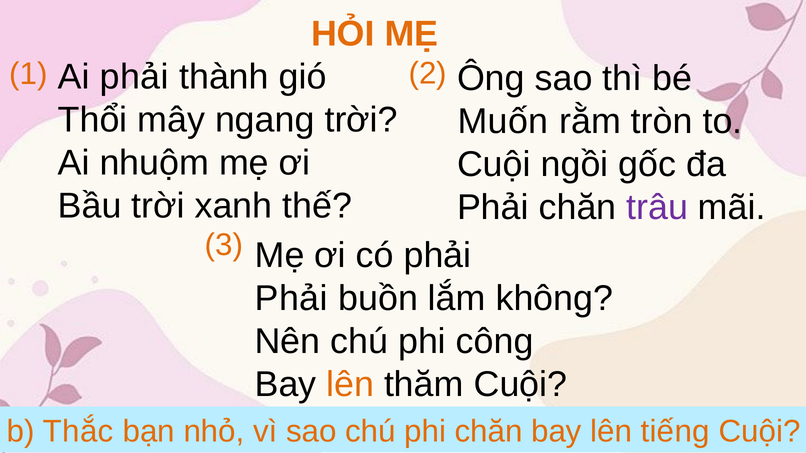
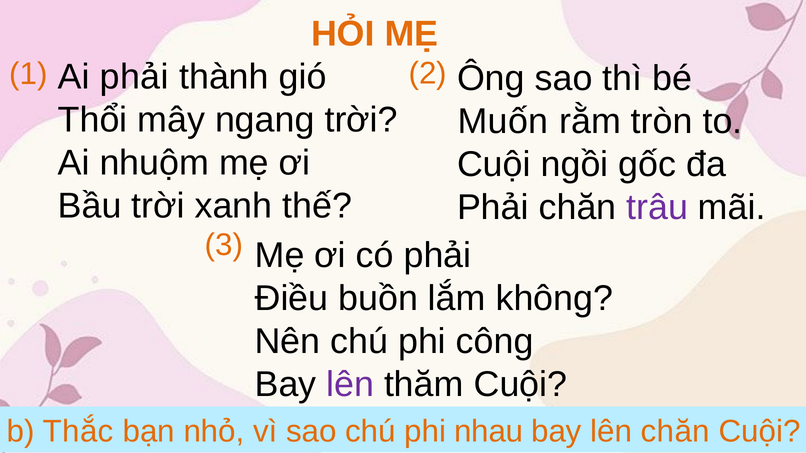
Phải at (291, 299): Phải -> Điều
lên at (350, 385) colour: orange -> purple
phi chăn: chăn -> nhau
lên tiếng: tiếng -> chăn
